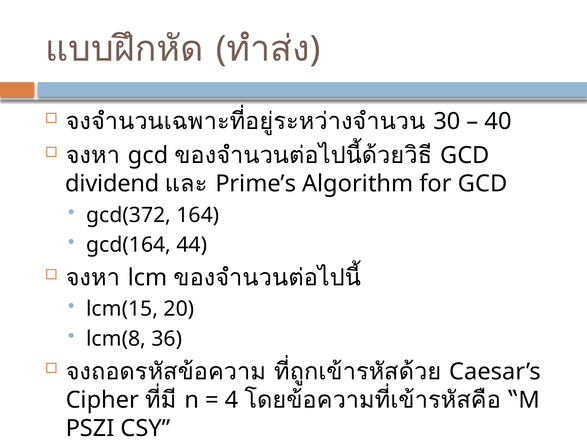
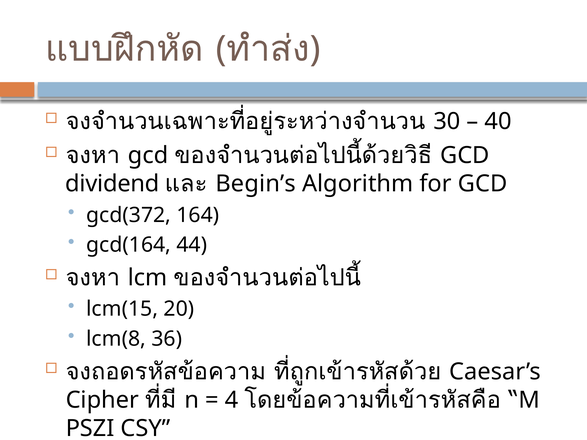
Prime’s: Prime’s -> Begin’s
